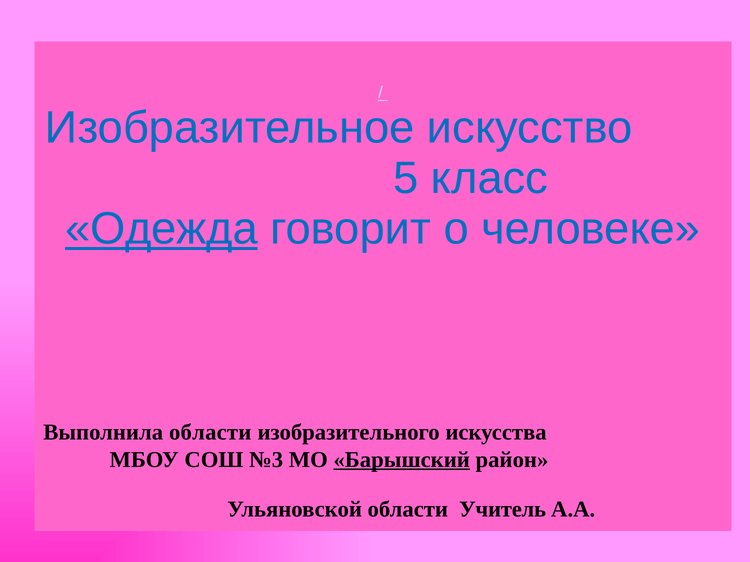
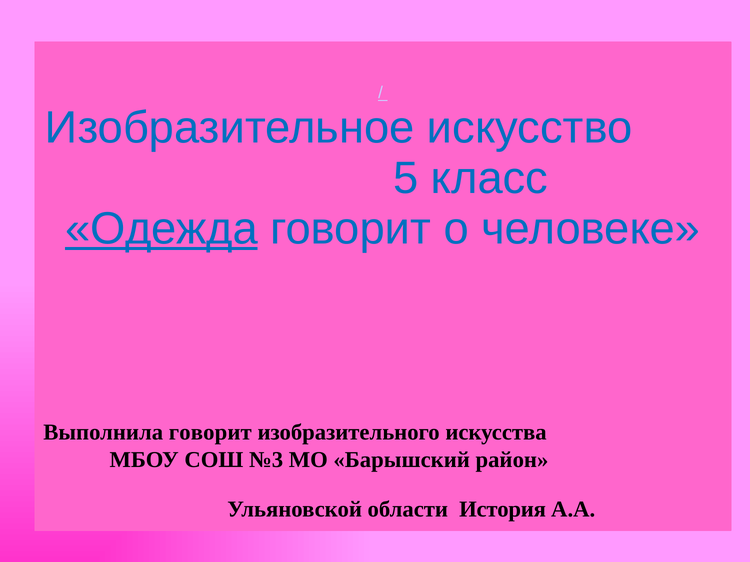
Выполнила области: области -> говорит
Барышский underline: present -> none
Учитель: Учитель -> История
